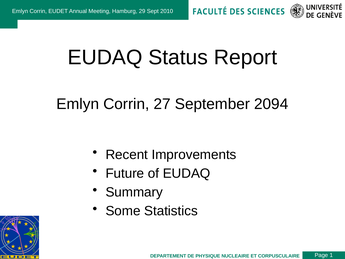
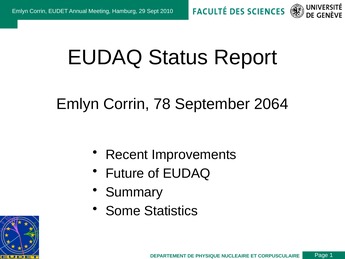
27: 27 -> 78
2094: 2094 -> 2064
